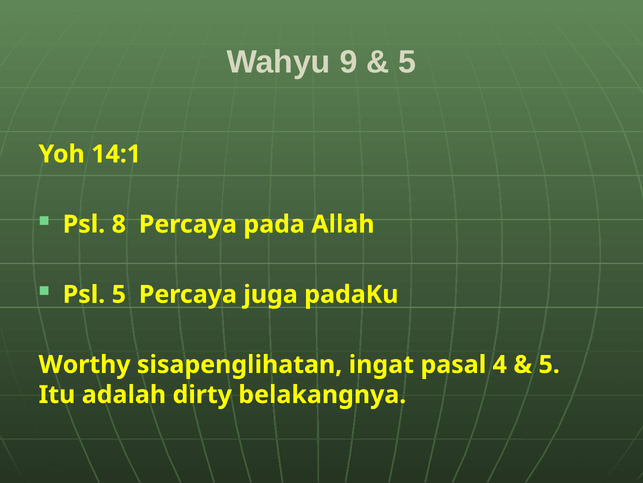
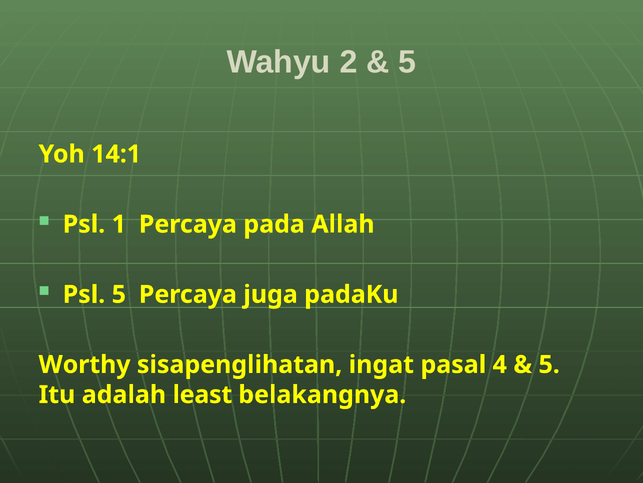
9: 9 -> 2
8: 8 -> 1
dirty: dirty -> least
